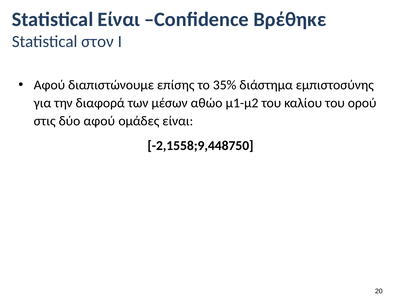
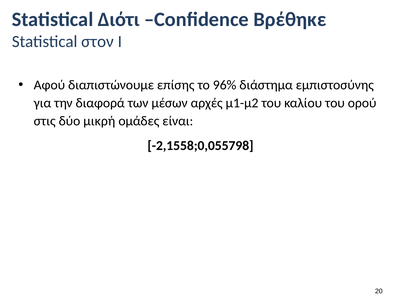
Statistical Είναι: Είναι -> Διότι
35%: 35% -> 96%
αθώο: αθώο -> αρχές
δύο αφού: αφού -> μικρή
-2,1558;9,448750: -2,1558;9,448750 -> -2,1558;0,055798
